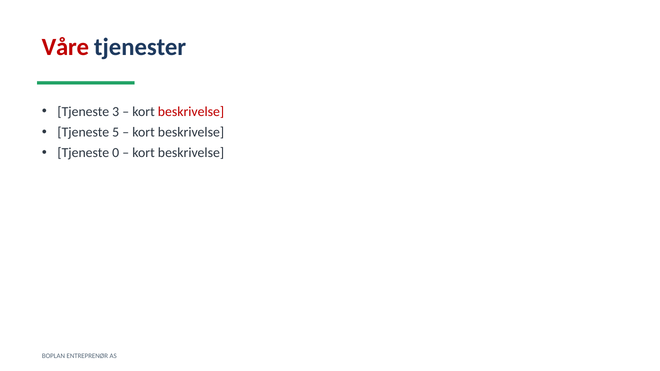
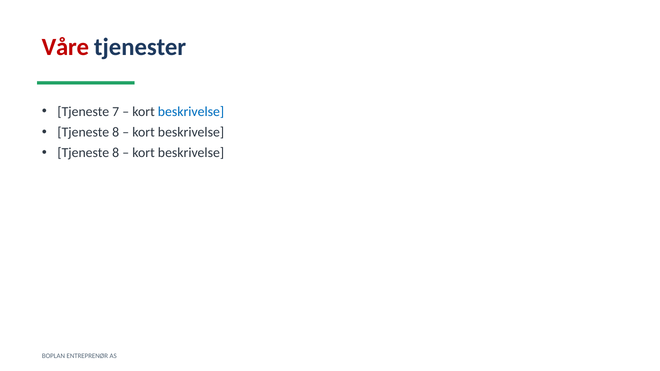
3: 3 -> 7
beskrivelse at (191, 112) colour: red -> blue
5 at (116, 132): 5 -> 8
0 at (116, 153): 0 -> 8
